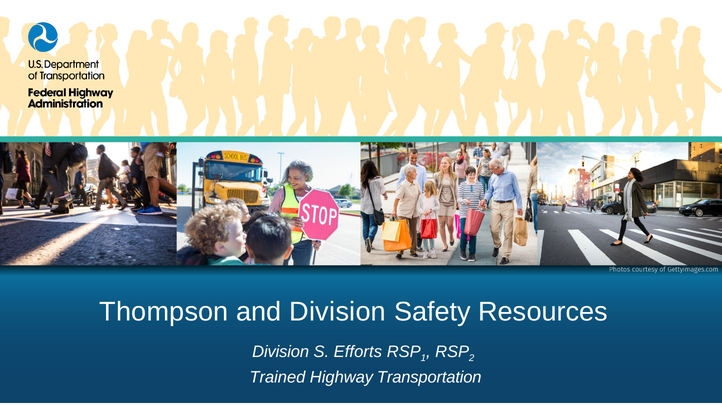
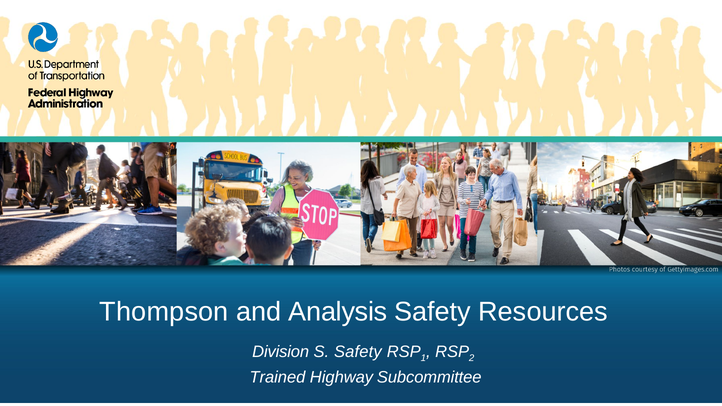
and Division: Division -> Analysis
S Efforts: Efforts -> Safety
Transportation: Transportation -> Subcommittee
